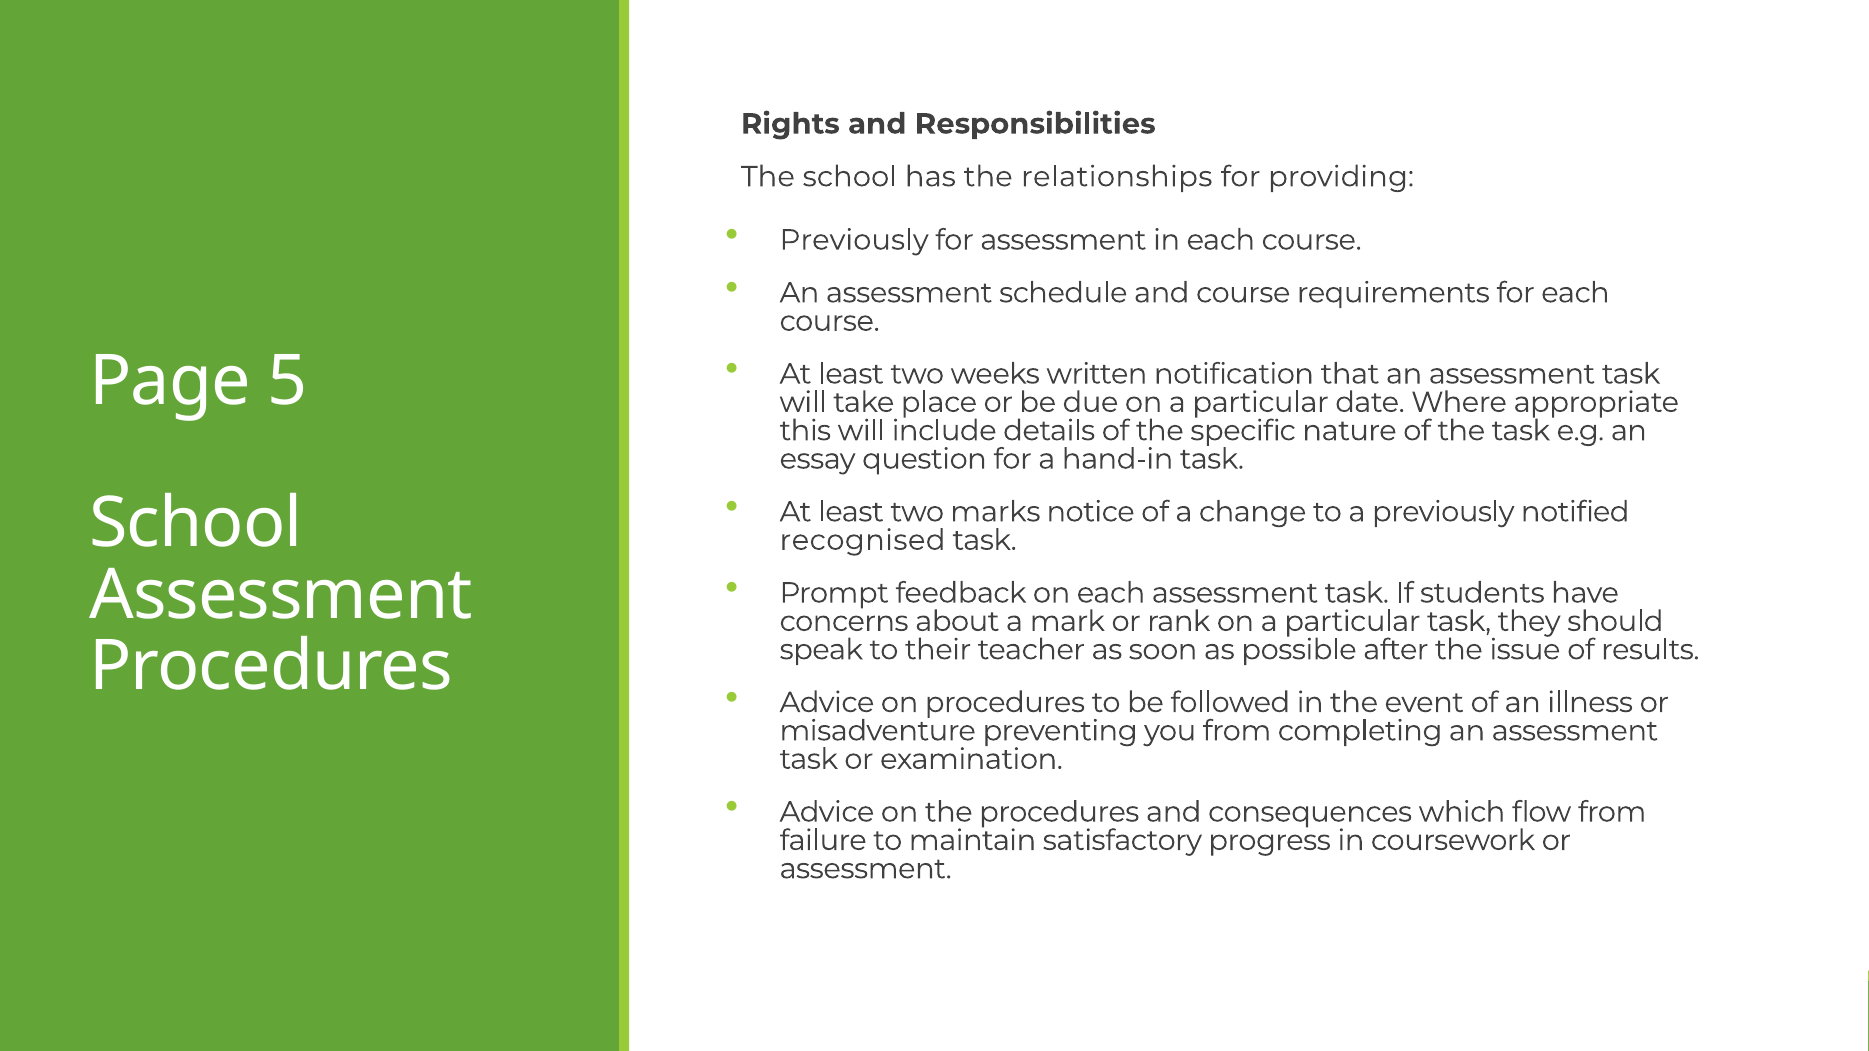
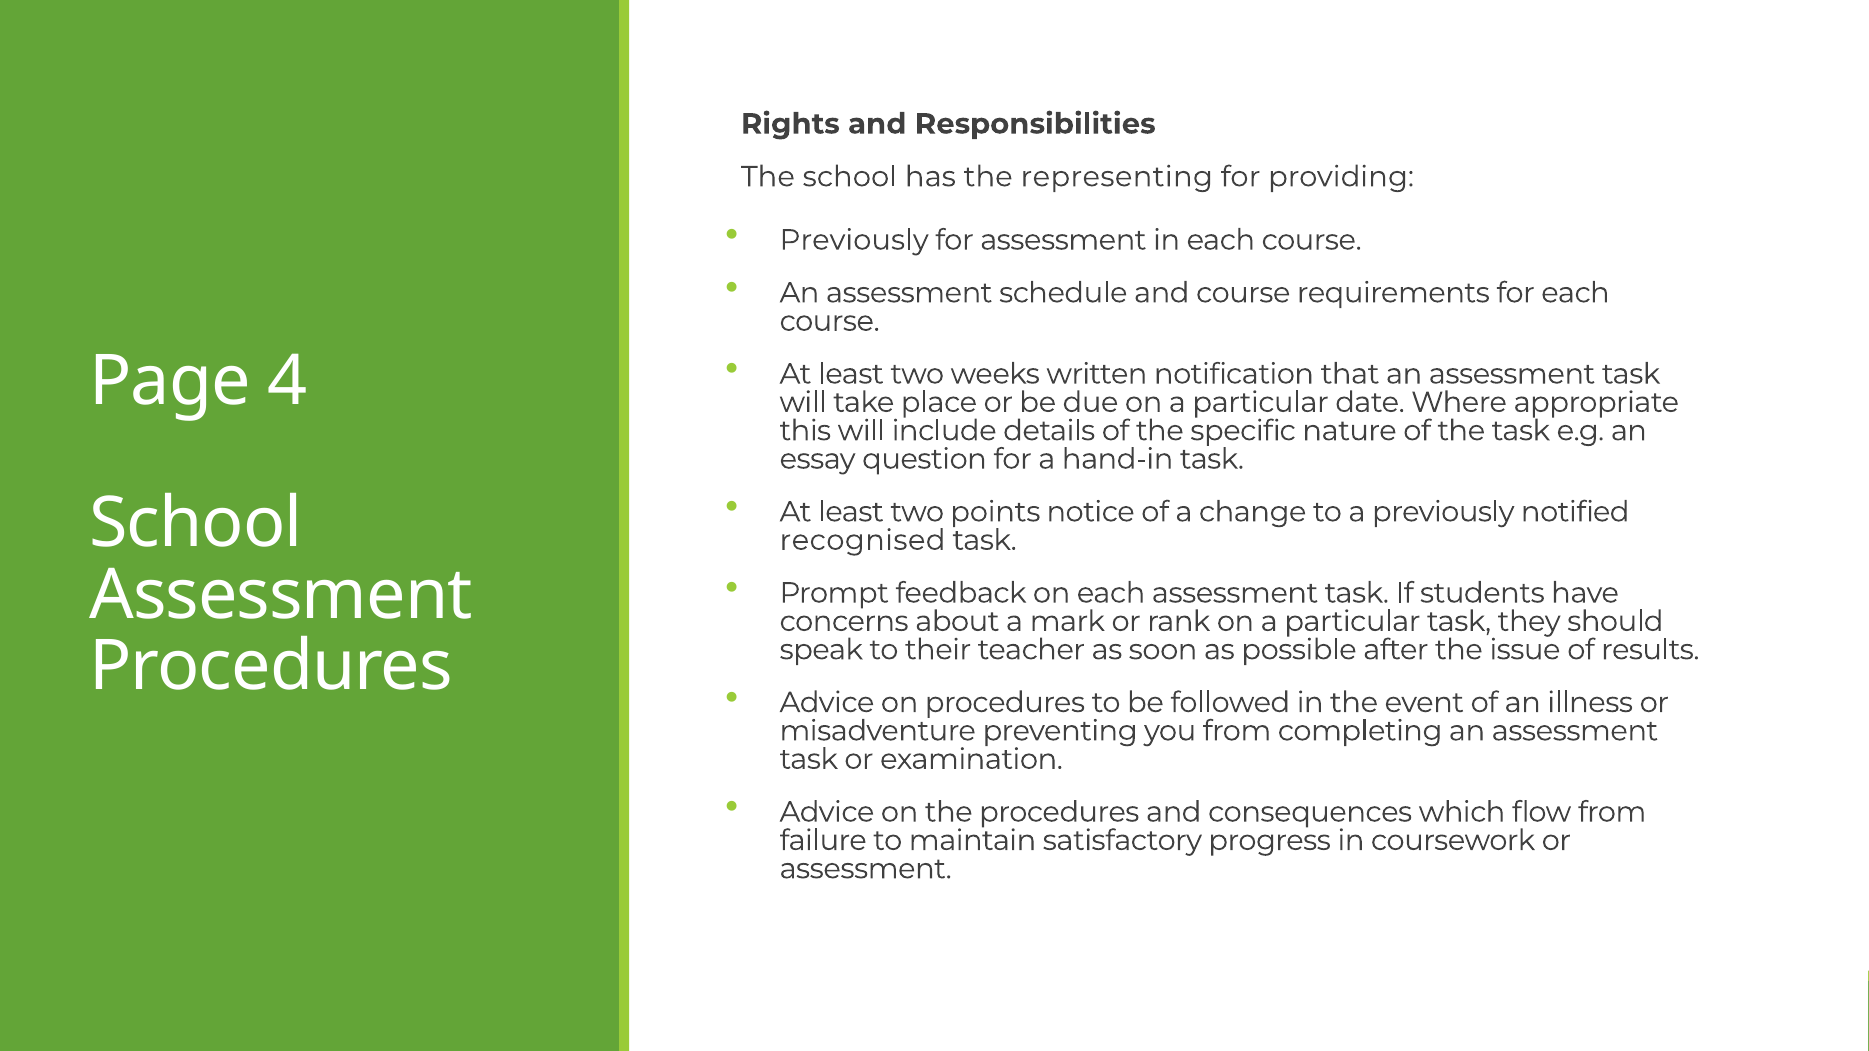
relationships: relationships -> representing
5: 5 -> 4
marks: marks -> points
